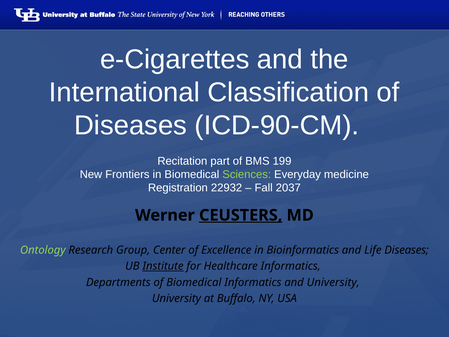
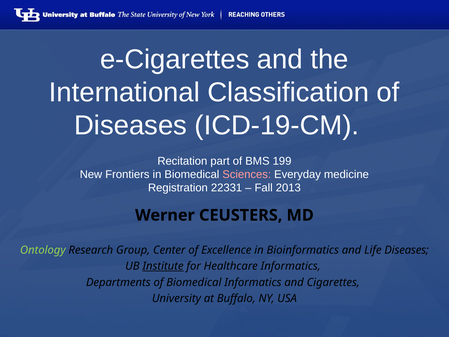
ICD-90-CM: ICD-90-CM -> ICD-19-CM
Sciences colour: light green -> pink
22932: 22932 -> 22331
2037: 2037 -> 2013
CEUSTERS underline: present -> none
and University: University -> Cigarettes
